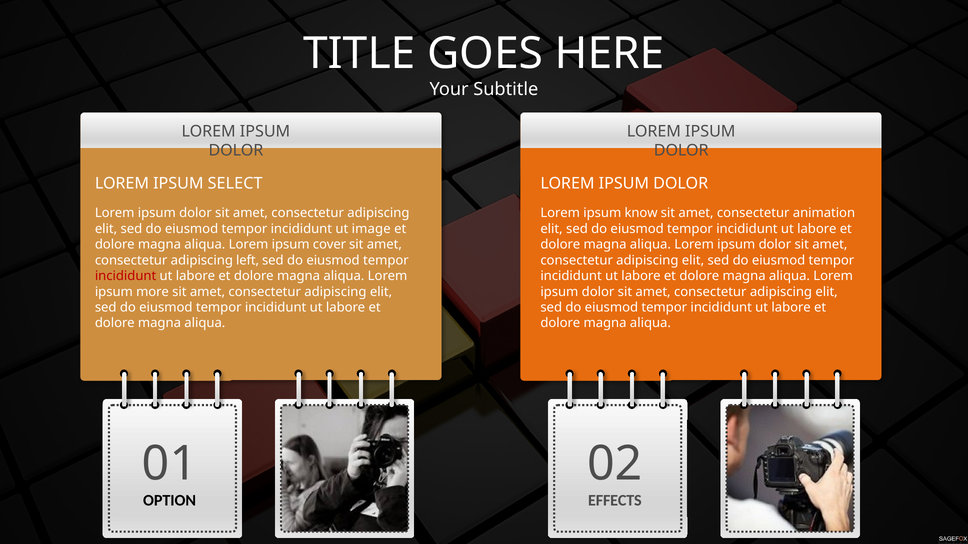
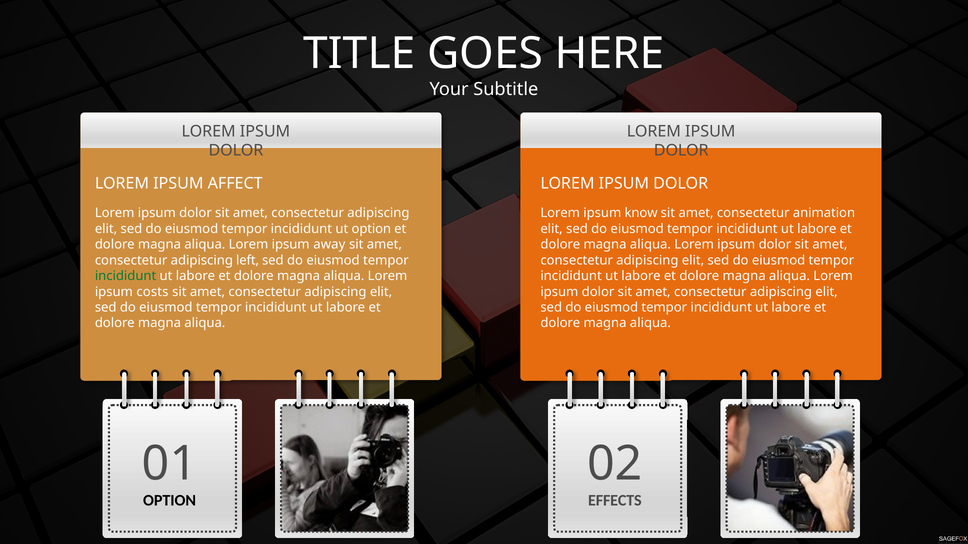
SELECT: SELECT -> AFFECT
ut image: image -> option
cover: cover -> away
incididunt at (126, 276) colour: red -> green
more: more -> costs
